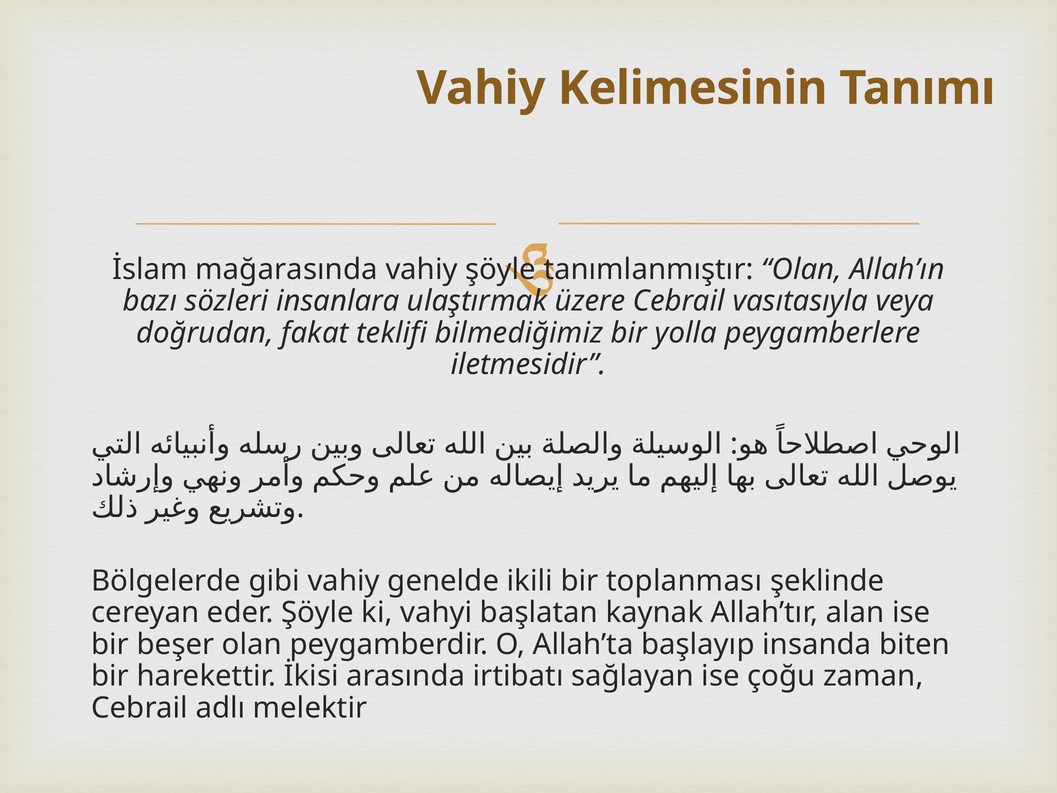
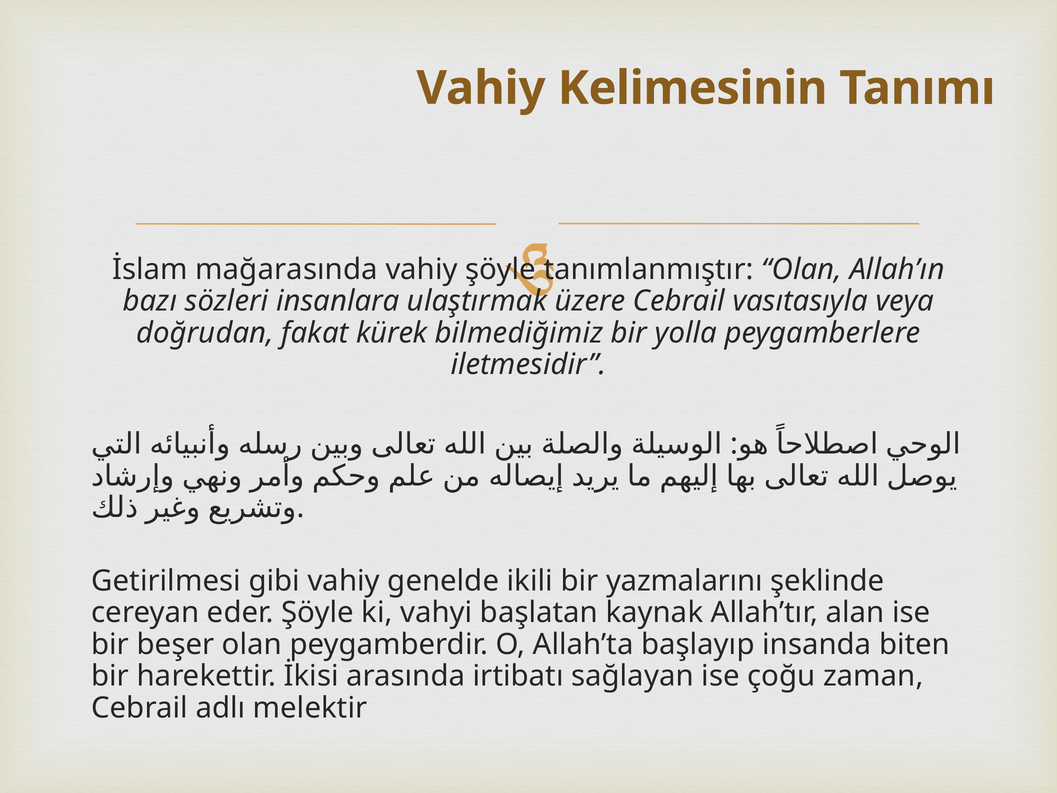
teklifi: teklifi -> kürek
Bölgelerde: Bölgelerde -> Getirilmesi
toplanması: toplanması -> yazmalarını
